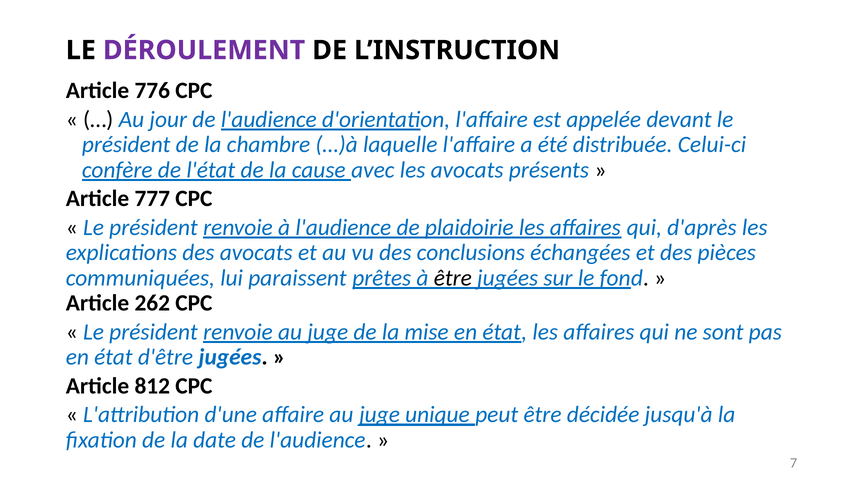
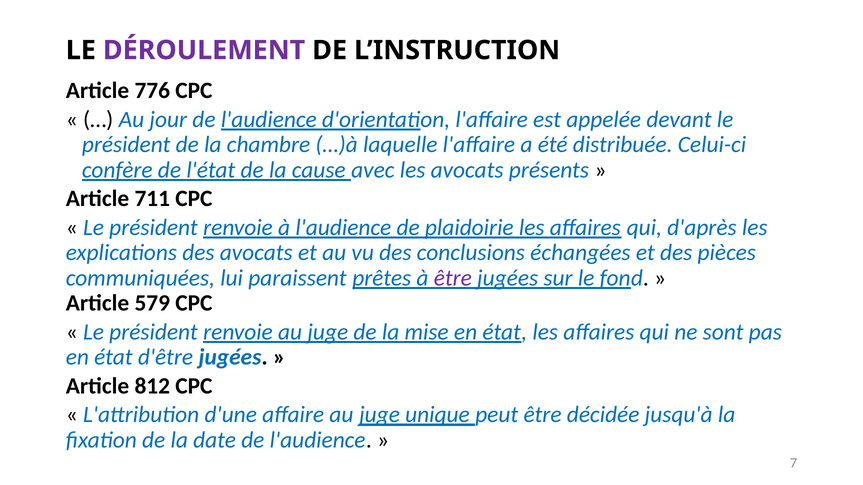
777: 777 -> 711
être at (453, 278) colour: black -> purple
262: 262 -> 579
